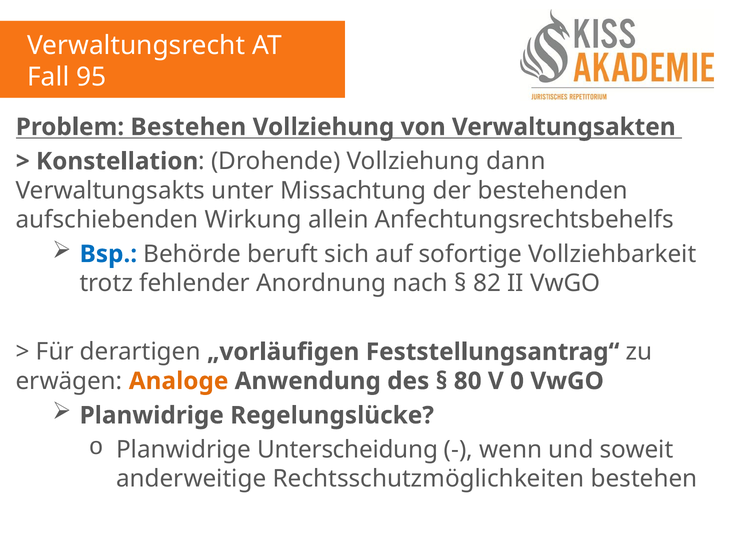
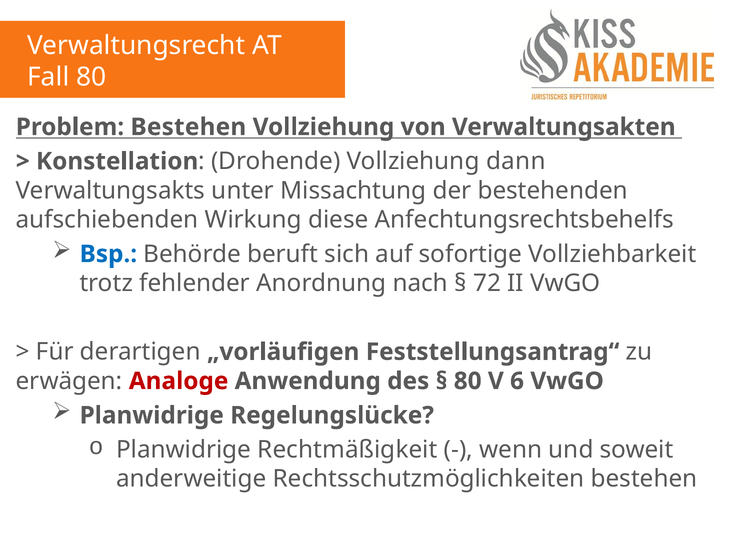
Fall 95: 95 -> 80
allein: allein -> diese
82: 82 -> 72
Analoge colour: orange -> red
0: 0 -> 6
Unterscheidung: Unterscheidung -> Rechtmäßigkeit
